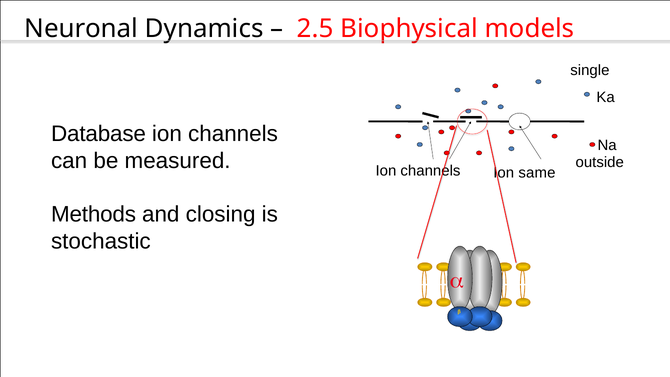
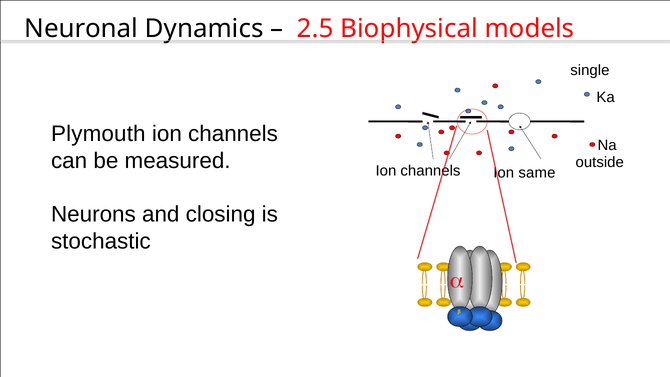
Database: Database -> Plymouth
Methods: Methods -> Neurons
